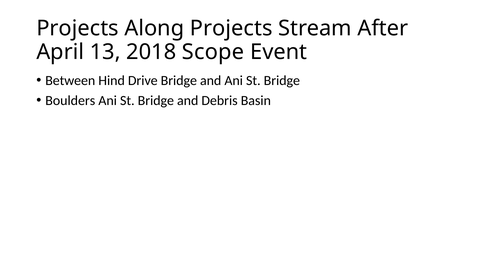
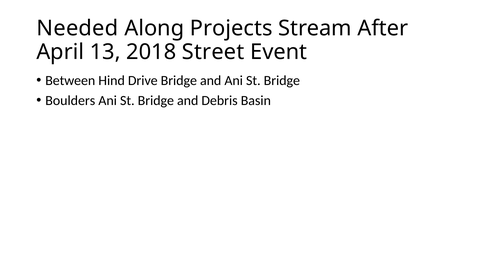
Projects at (78, 28): Projects -> Needed
Scope: Scope -> Street
